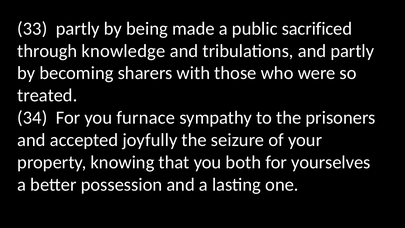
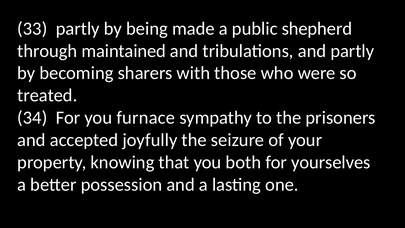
sacrificed: sacrificed -> shepherd
knowledge: knowledge -> maintained
